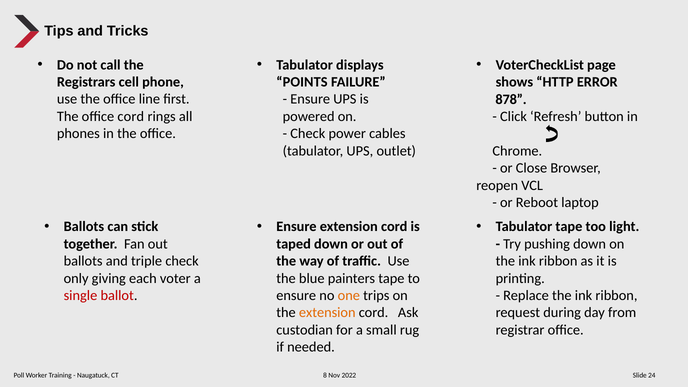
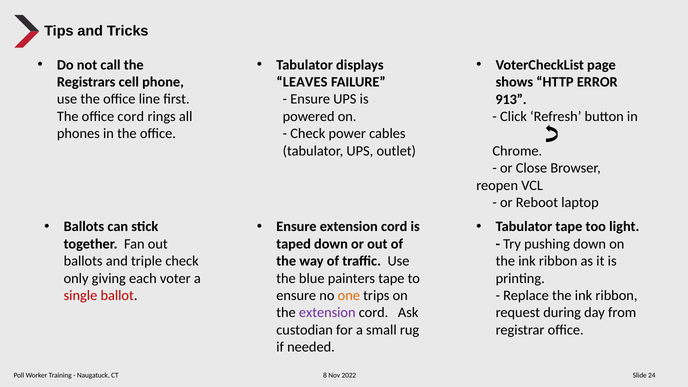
POINTS: POINTS -> LEAVES
878: 878 -> 913
extension at (327, 313) colour: orange -> purple
